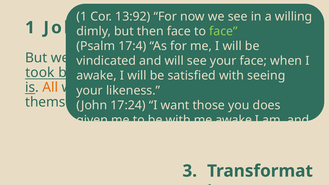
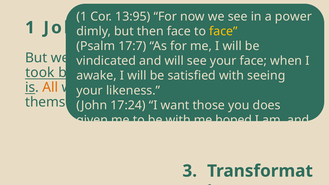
13:92: 13:92 -> 13:95
willing: willing -> power
face at (223, 31) colour: light green -> yellow
17:4: 17:4 -> 17:7
me awake: awake -> hoped
